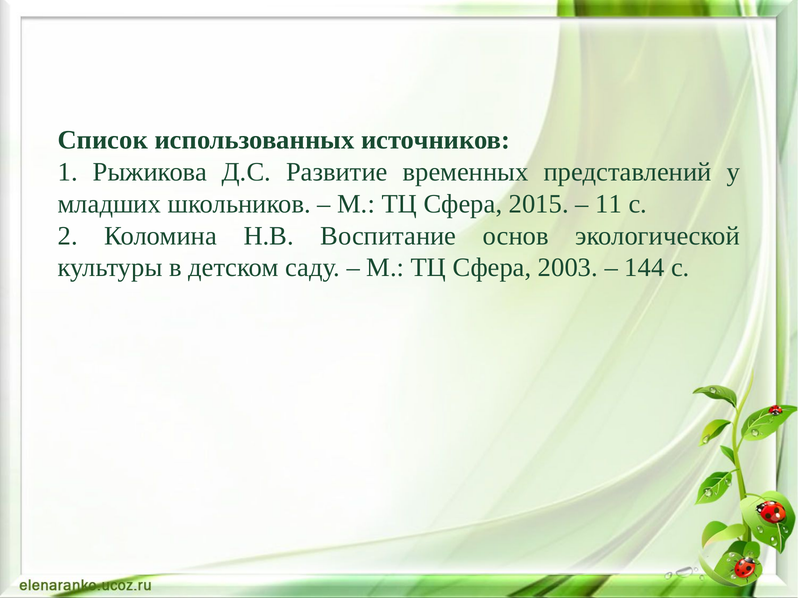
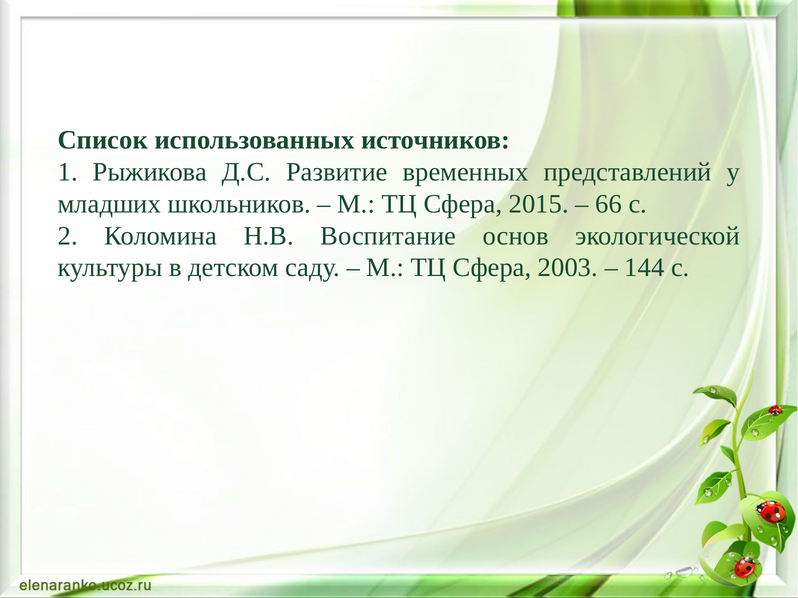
11: 11 -> 66
